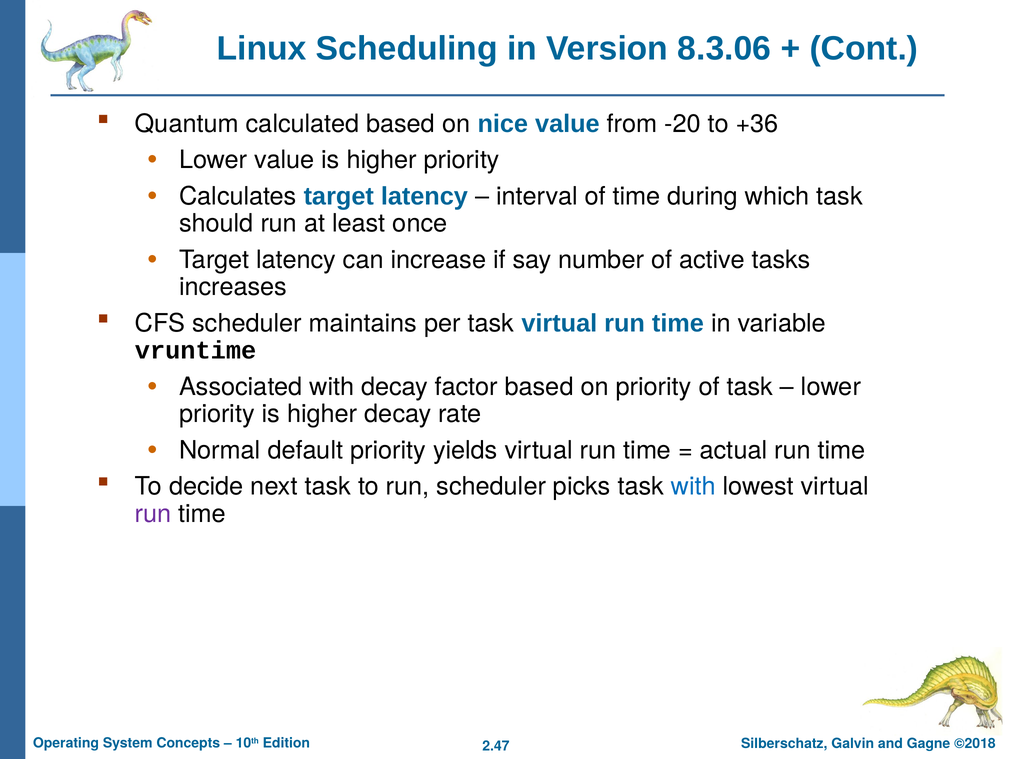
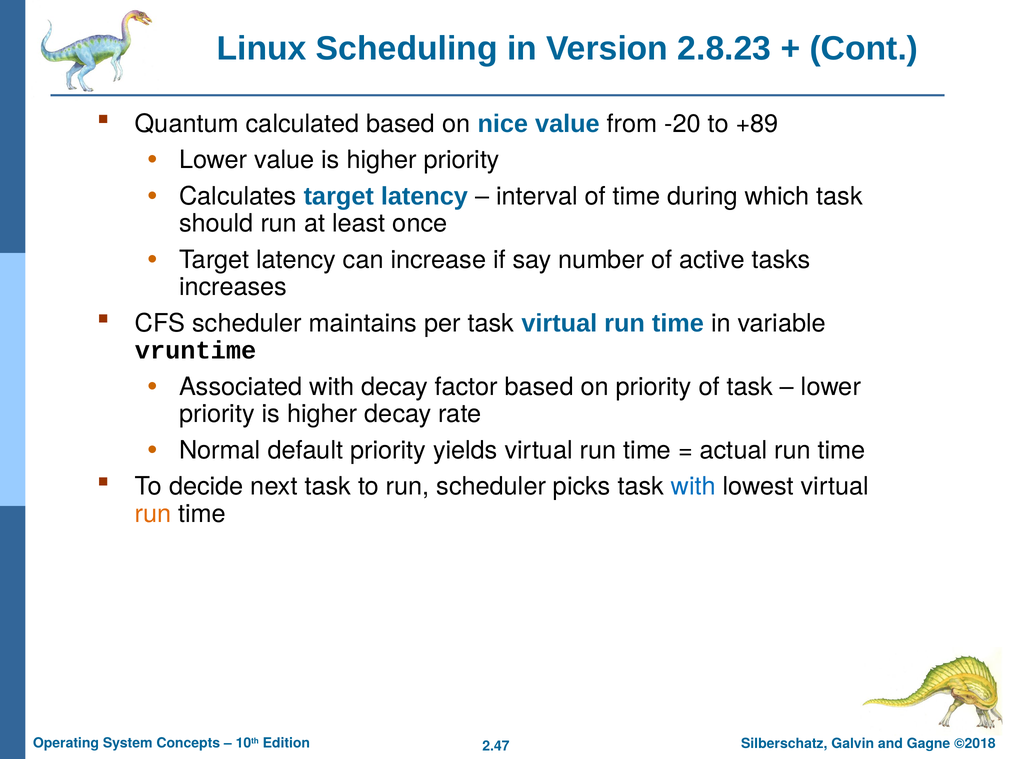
8.3.06: 8.3.06 -> 2.8.23
+36: +36 -> +89
run at (153, 514) colour: purple -> orange
